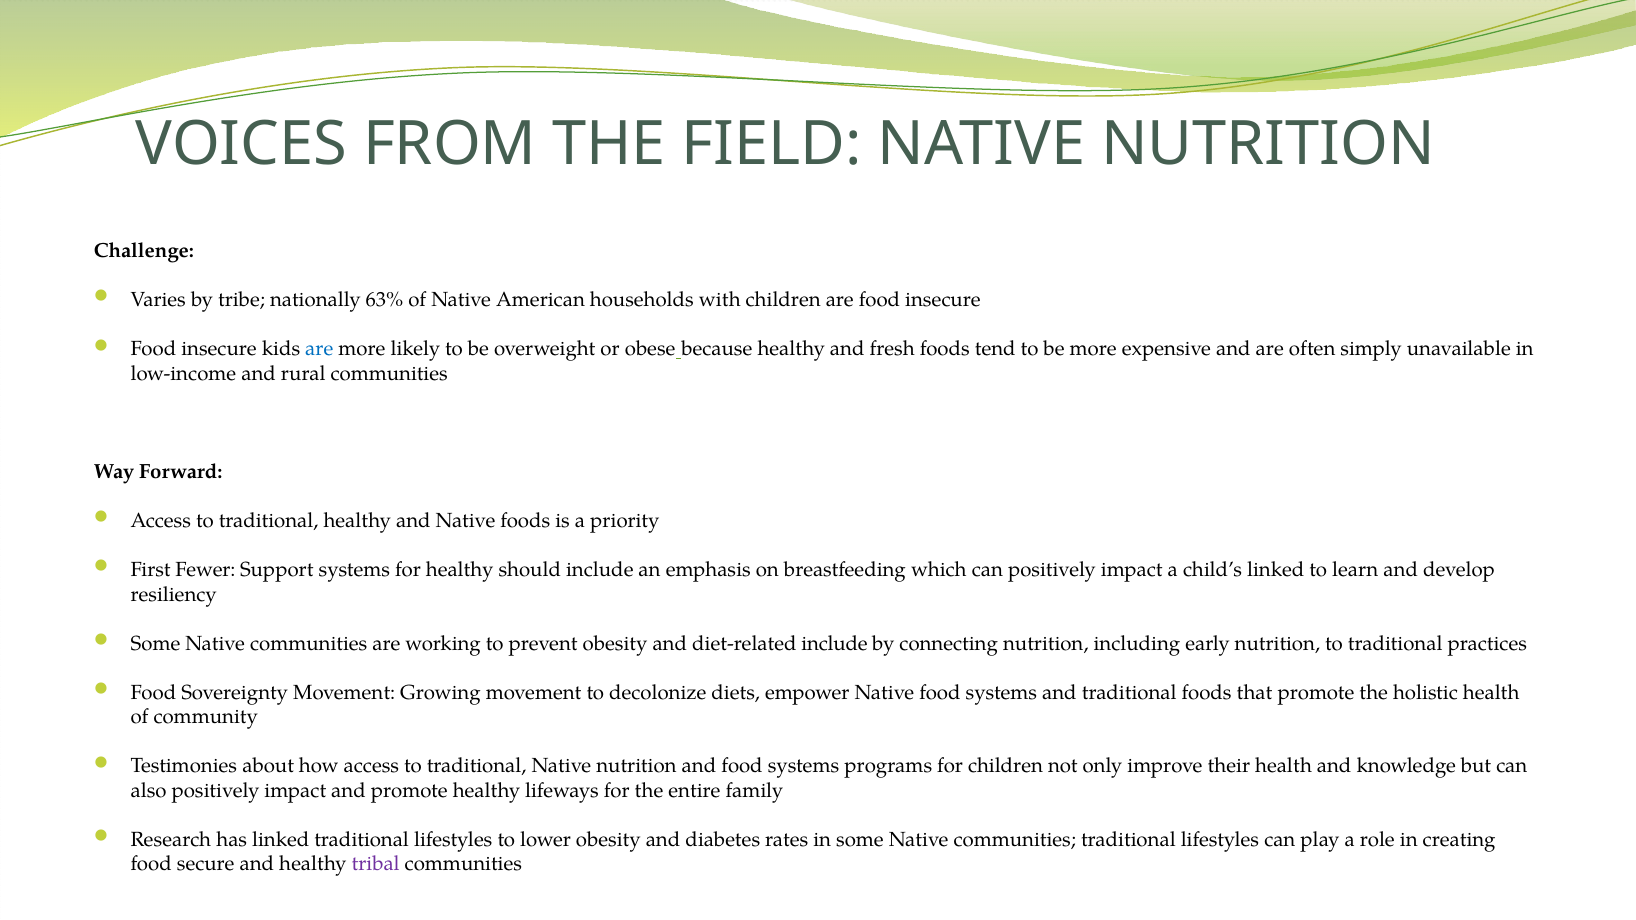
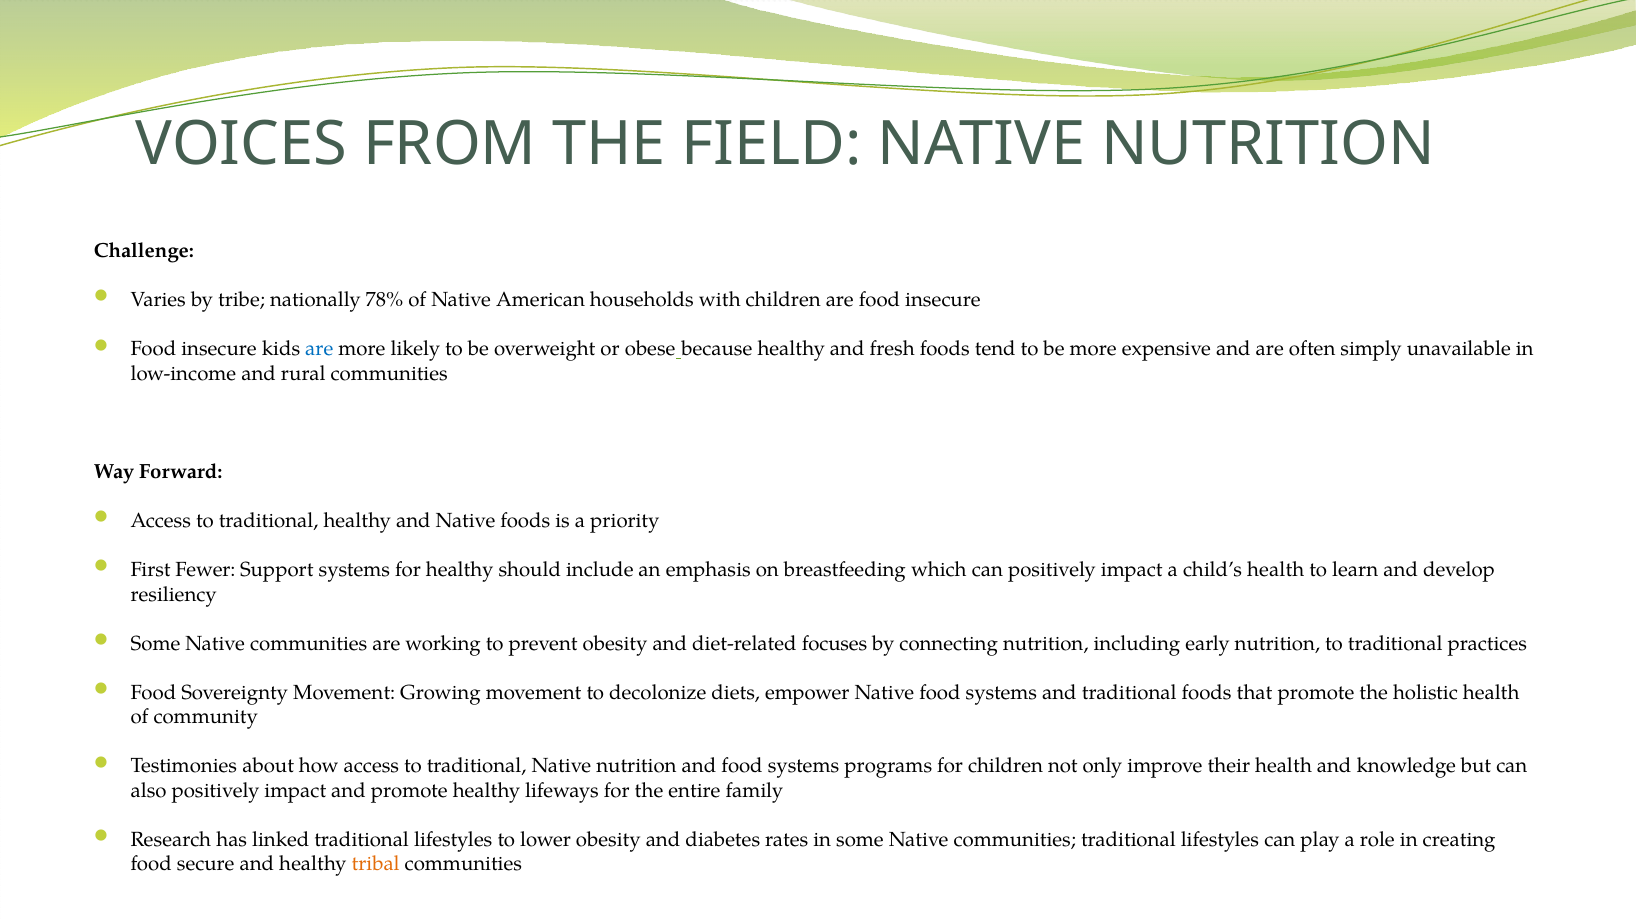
63%: 63% -> 78%
child’s linked: linked -> health
diet-related include: include -> focuses
tribal colour: purple -> orange
